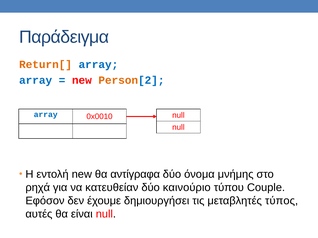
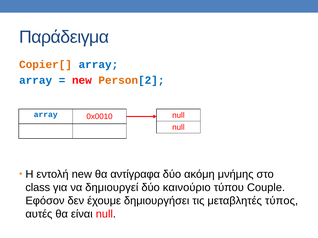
Return[: Return[ -> Copier[
όνομα: όνομα -> ακόμη
ρηχά: ρηχά -> class
κατευθείαν: κατευθείαν -> δημιουργεί
